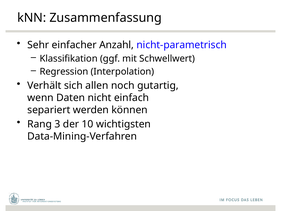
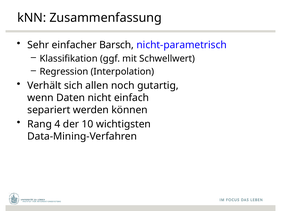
Anzahl: Anzahl -> Barsch
3: 3 -> 4
